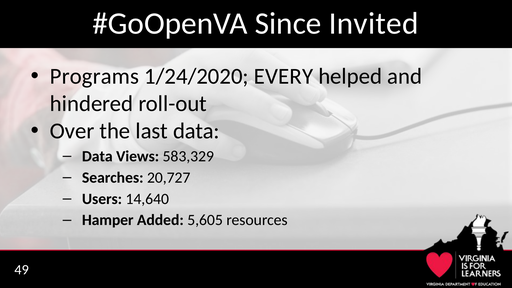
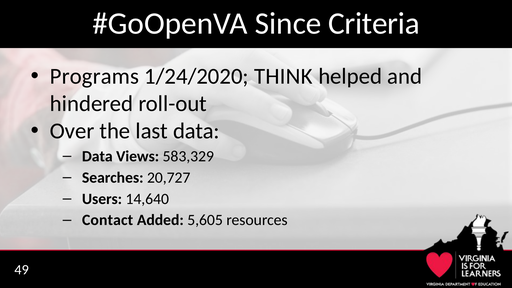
Invited: Invited -> Criteria
EVERY: EVERY -> THINK
Hamper: Hamper -> Contact
